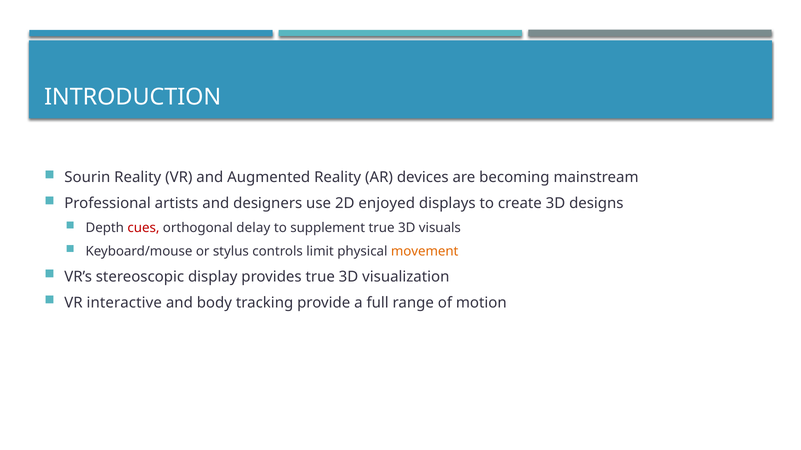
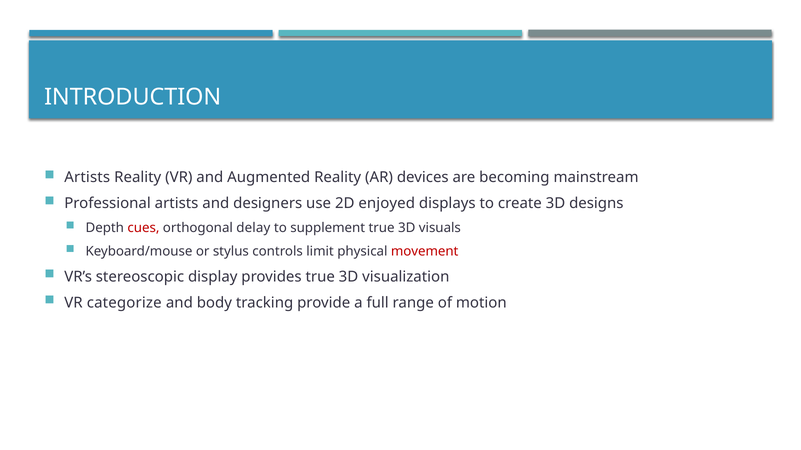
Sourin at (87, 177): Sourin -> Artists
movement colour: orange -> red
interactive: interactive -> categorize
